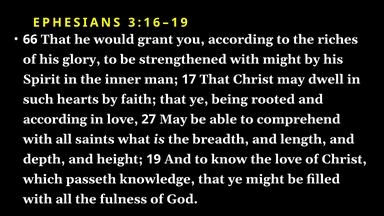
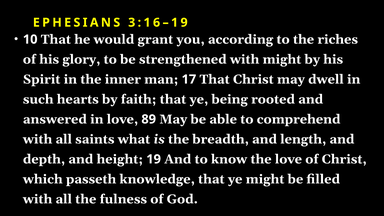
66: 66 -> 10
according at (55, 119): according -> answered
27: 27 -> 89
